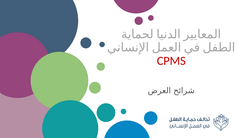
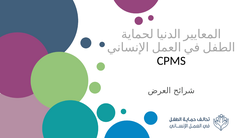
CPMS colour: red -> black
